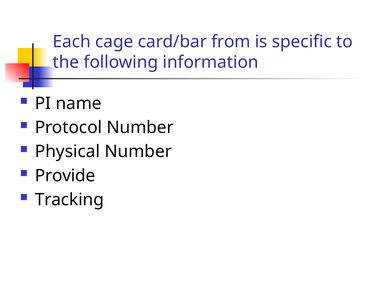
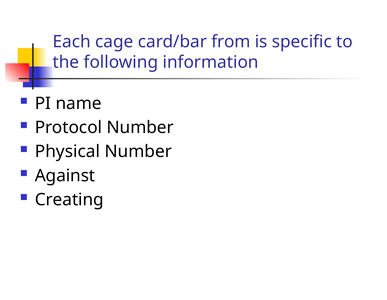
Provide: Provide -> Against
Tracking: Tracking -> Creating
